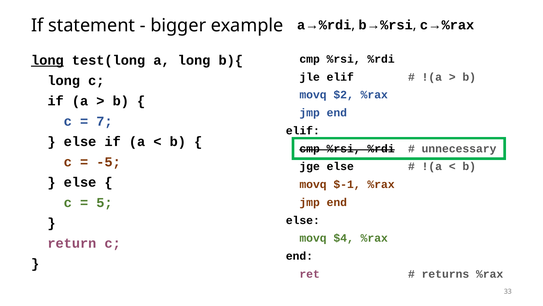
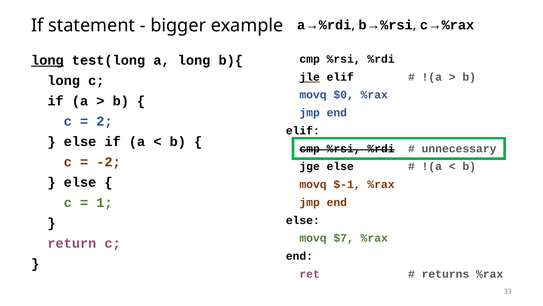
jle underline: none -> present
$2: $2 -> $0
7: 7 -> 2
-5: -5 -> -2
5: 5 -> 1
$4: $4 -> $7
